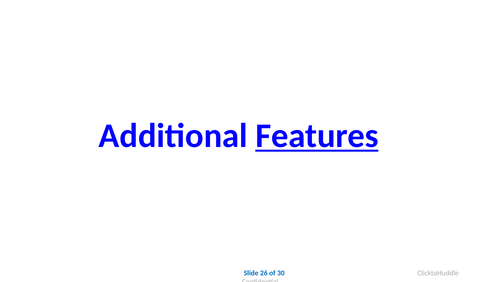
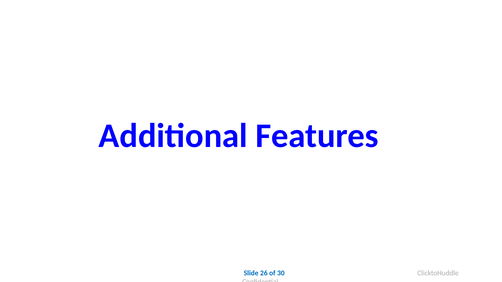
Features underline: present -> none
